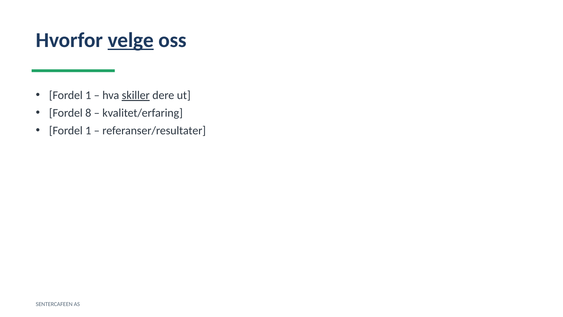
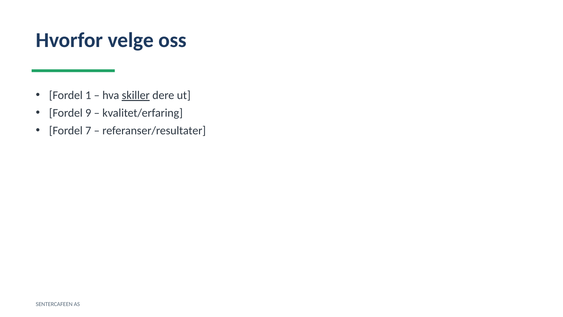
velge underline: present -> none
8: 8 -> 9
1 at (88, 131): 1 -> 7
